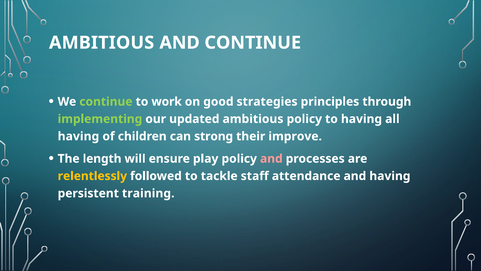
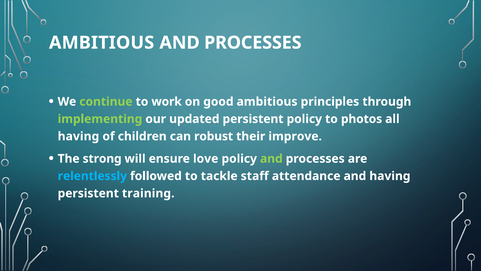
CONTINUE at (253, 43): CONTINUE -> PROCESSES
good strategies: strategies -> ambitious
updated ambitious: ambitious -> persistent
to having: having -> photos
strong: strong -> robust
length: length -> strong
play: play -> love
and at (271, 158) colour: pink -> light green
relentlessly colour: yellow -> light blue
